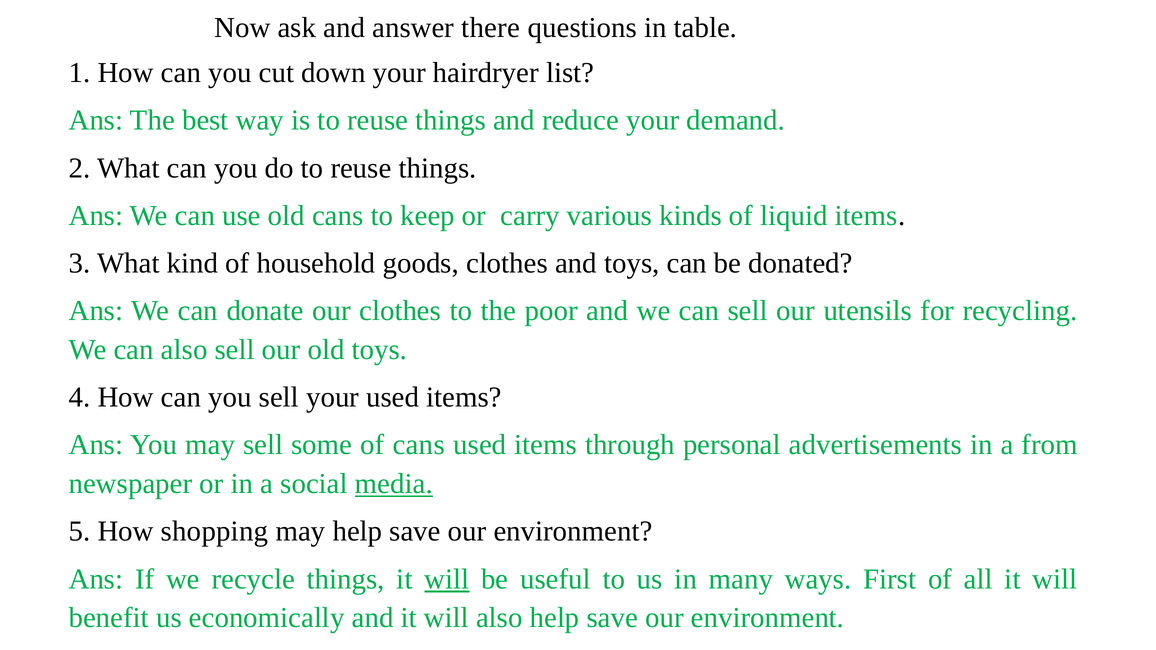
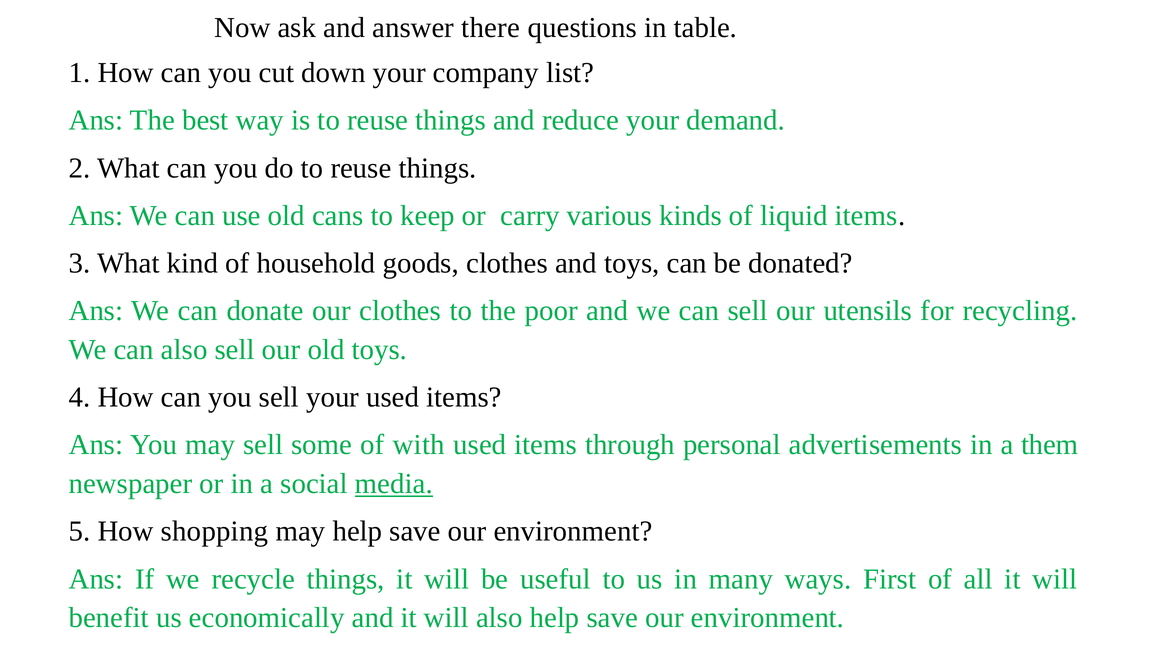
hairdryer: hairdryer -> company
of cans: cans -> with
from: from -> them
will at (447, 579) underline: present -> none
